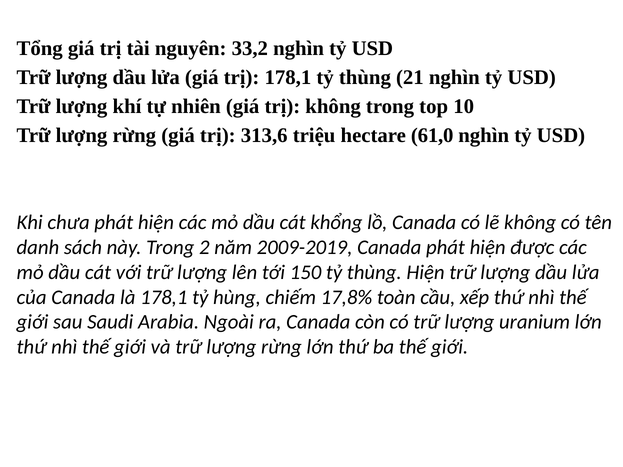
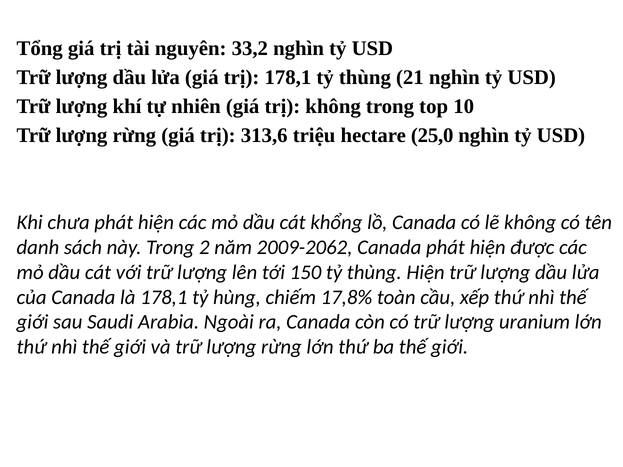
61,0: 61,0 -> 25,0
2009-2019: 2009-2019 -> 2009-2062
